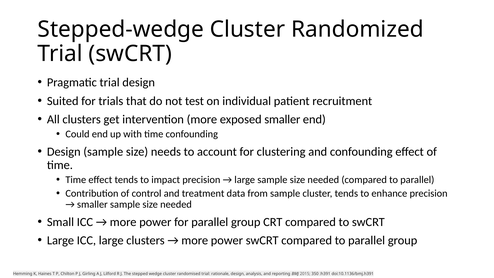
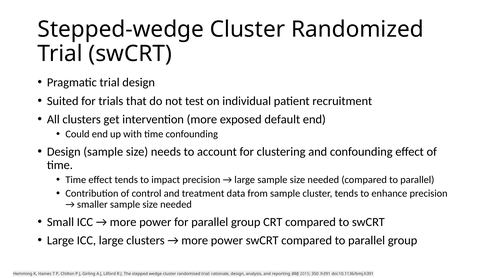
exposed smaller: smaller -> default
